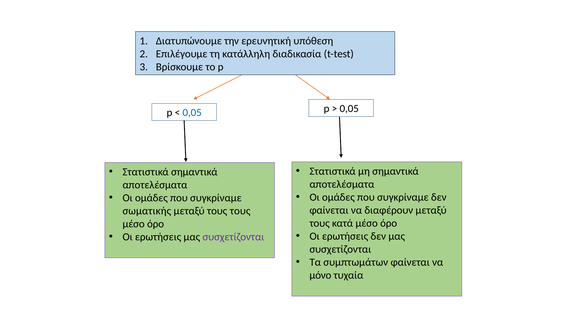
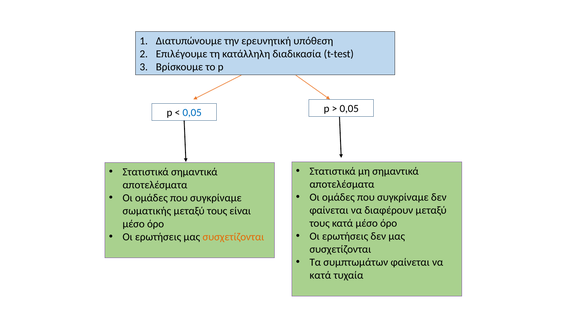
τους τους: τους -> είναι
συσχετίζονται at (233, 237) colour: purple -> orange
μόνο at (320, 275): μόνο -> κατά
